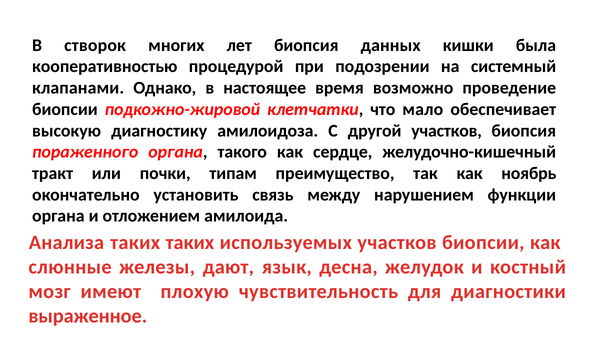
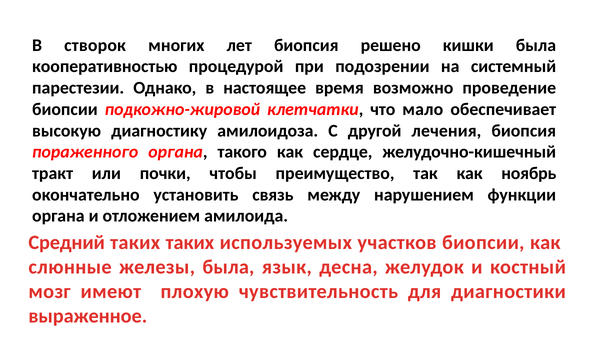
данных: данных -> решено
клапанами: клапанами -> парестезии
другой участков: участков -> лечения
типам: типам -> чтобы
Анализа: Анализа -> Средний
железы дают: дают -> была
